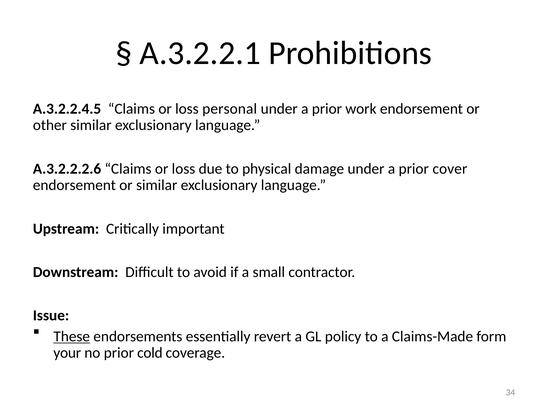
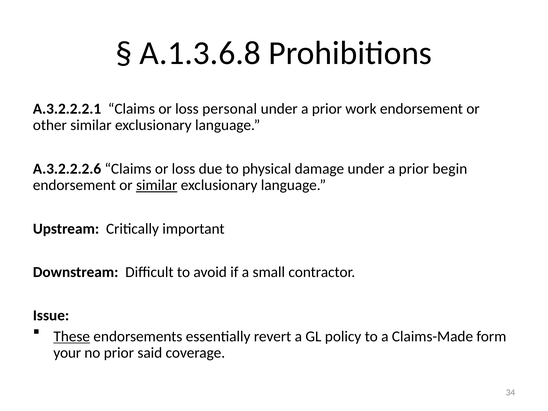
A.3.2.2.1: A.3.2.2.1 -> A.1.3.6.8
A.3.2.2.4.5: A.3.2.2.4.5 -> A.3.2.2.2.1
cover: cover -> begin
similar at (157, 185) underline: none -> present
cold: cold -> said
